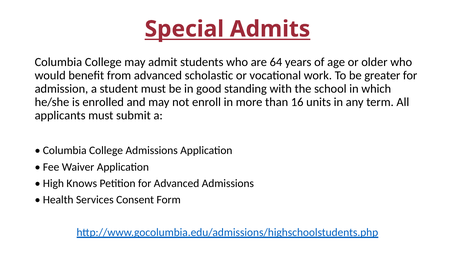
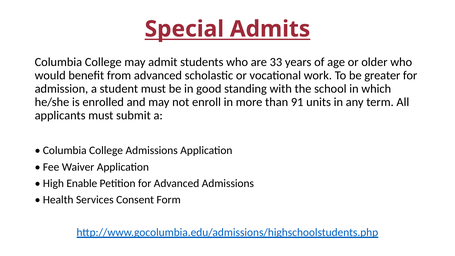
64: 64 -> 33
16: 16 -> 91
Knows: Knows -> Enable
